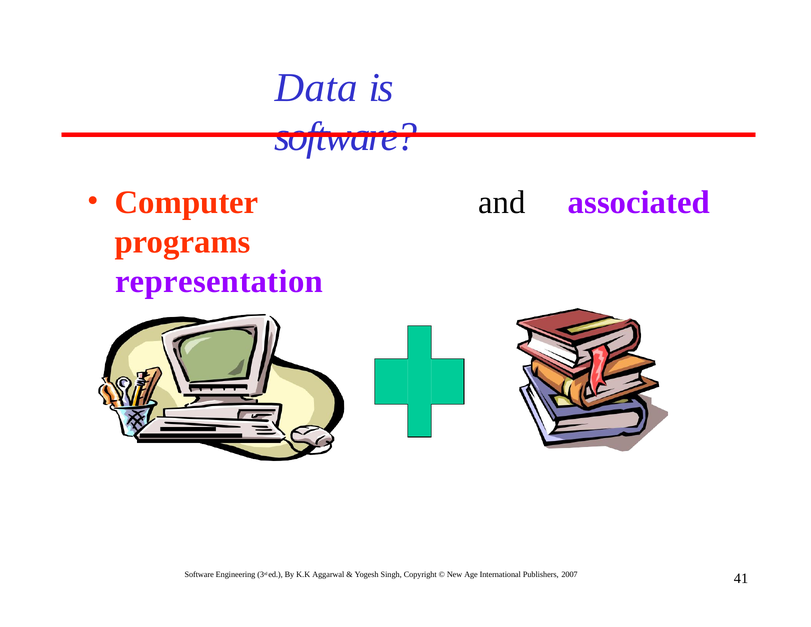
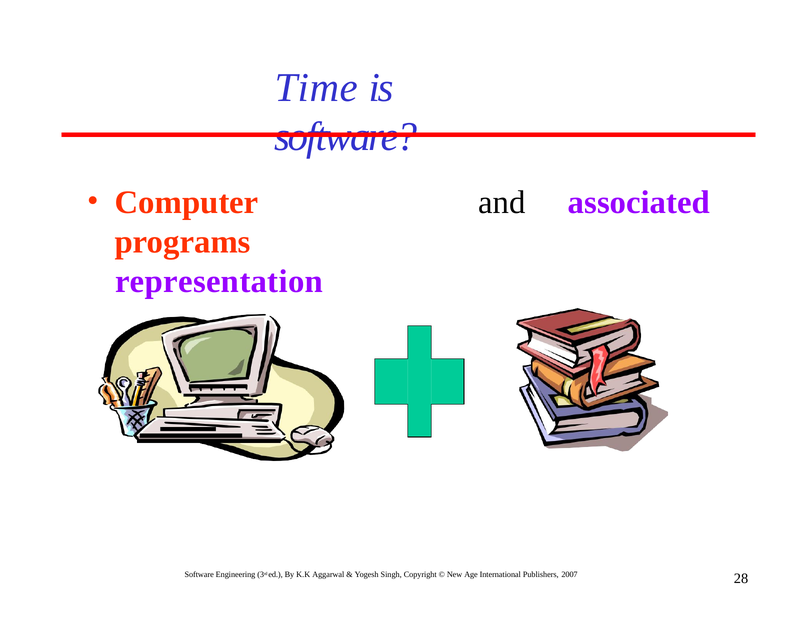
Data: Data -> Time
41: 41 -> 28
